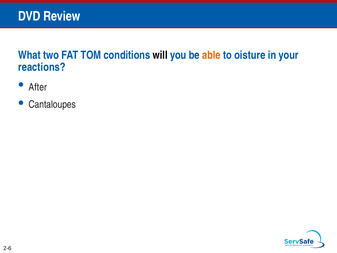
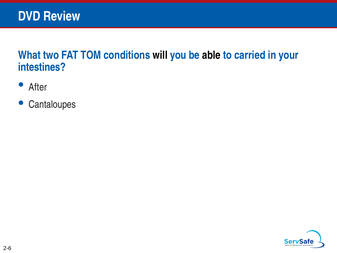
able colour: orange -> black
oisture: oisture -> carried
reactions: reactions -> intestines
